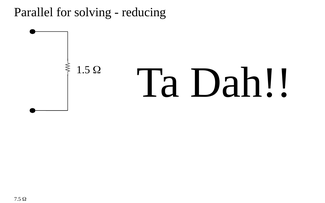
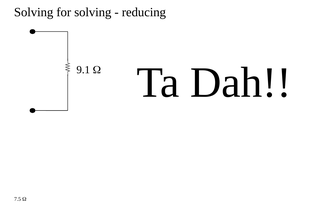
Parallel at (34, 12): Parallel -> Solving
1.5: 1.5 -> 9.1
